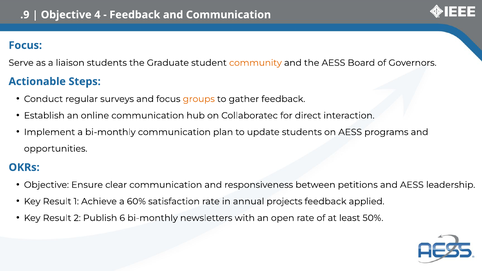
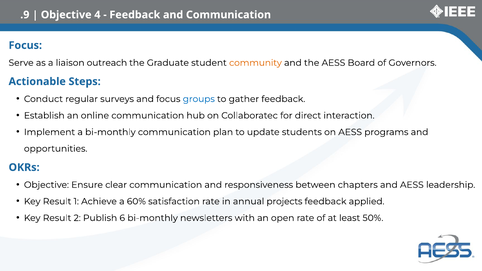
liaison students: students -> outreach
groups colour: orange -> blue
petitions: petitions -> chapters
